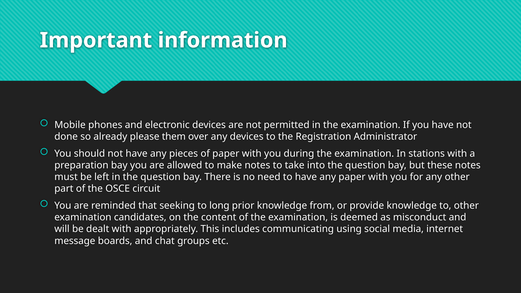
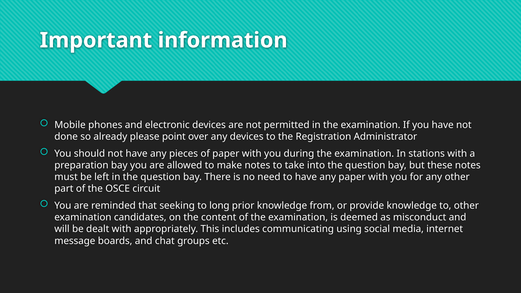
them: them -> point
